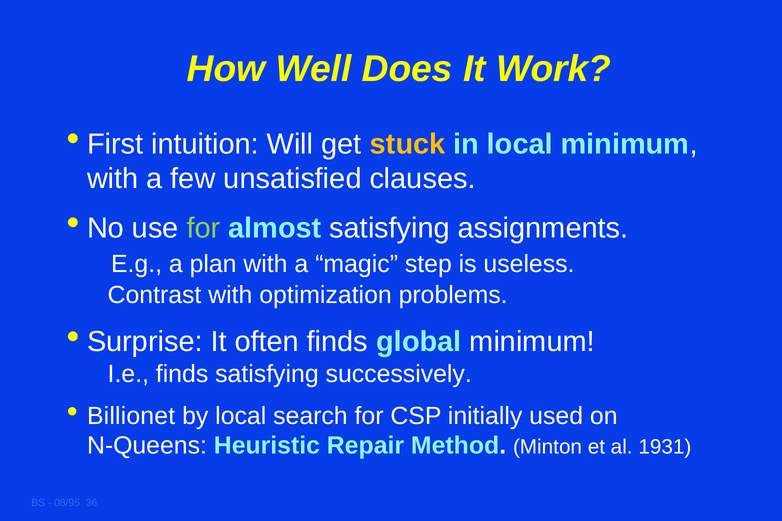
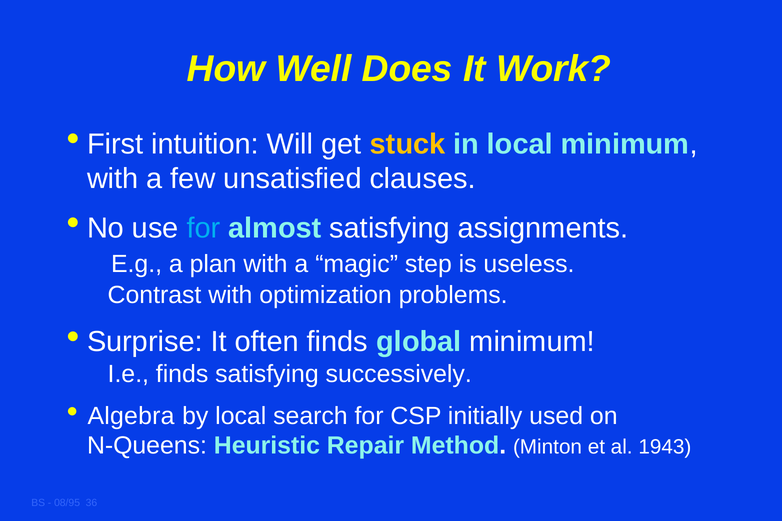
for at (203, 228) colour: light green -> light blue
Billionet: Billionet -> Algebra
1931: 1931 -> 1943
